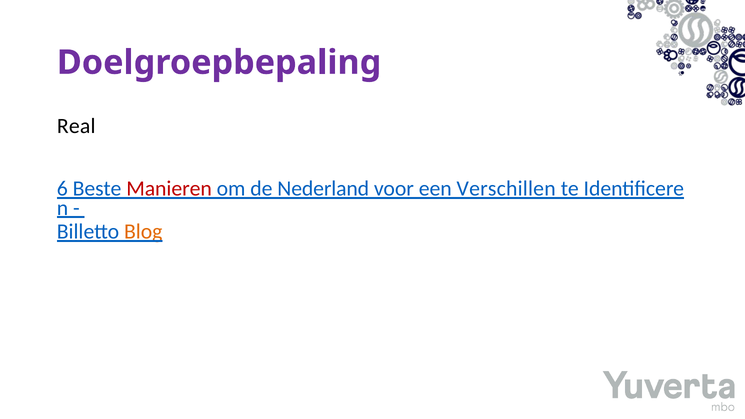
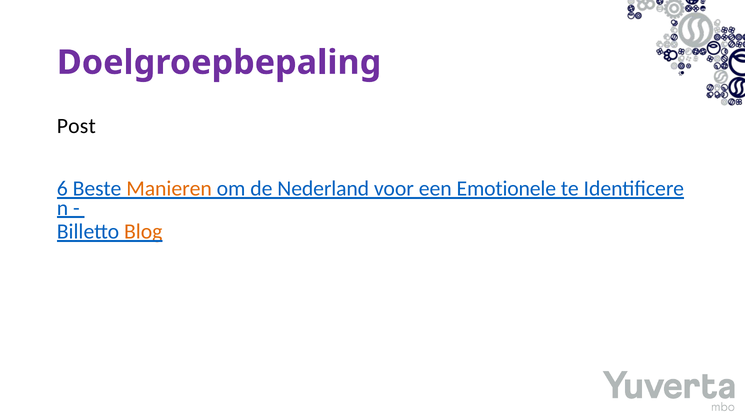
Real: Real -> Post
Manieren colour: red -> orange
Verschillen: Verschillen -> Emotionele
